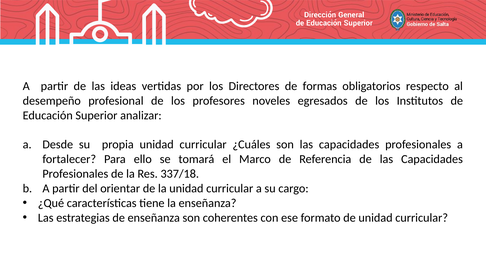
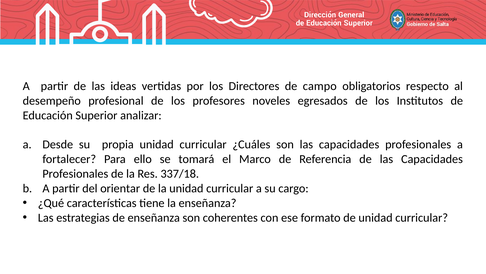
formas: formas -> campo
